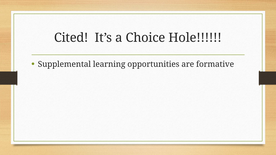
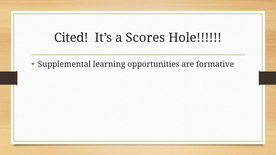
Choice: Choice -> Scores
